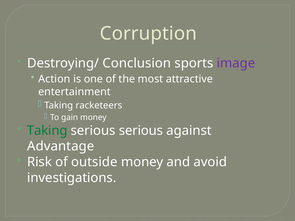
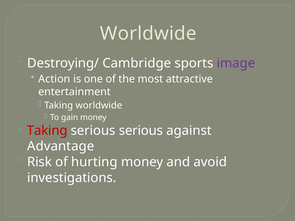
Corruption at (148, 34): Corruption -> Worldwide
Conclusion: Conclusion -> Cambridge
Taking racketeers: racketeers -> worldwide
Taking at (47, 131) colour: green -> red
outside: outside -> hurting
